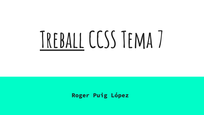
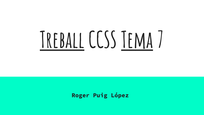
Tema underline: none -> present
